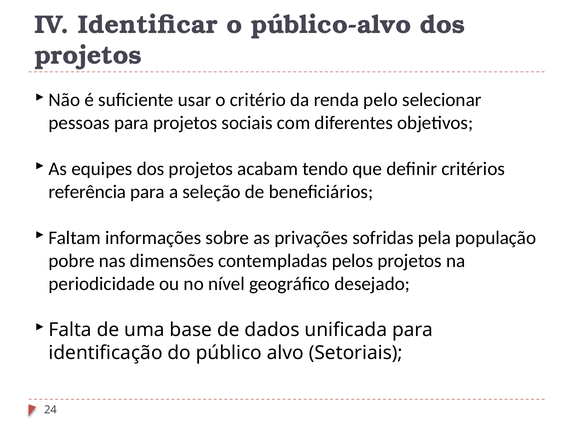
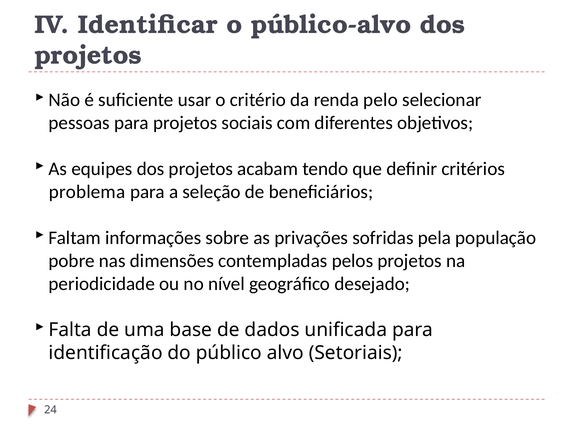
referência: referência -> problema
